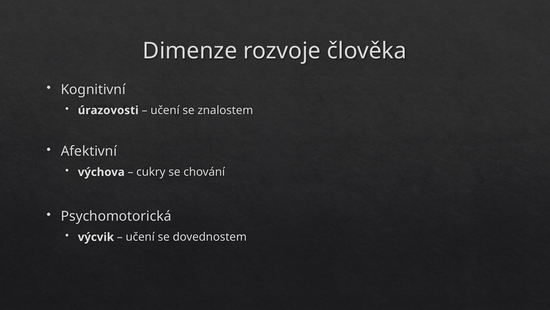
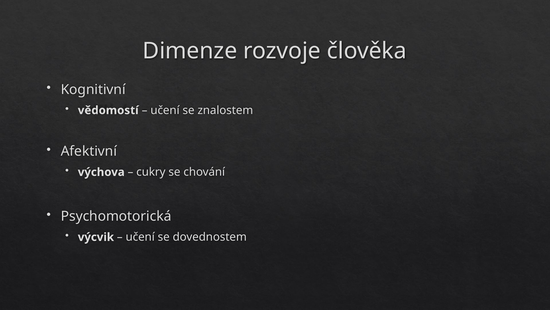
úrazovosti: úrazovosti -> vědomostí
